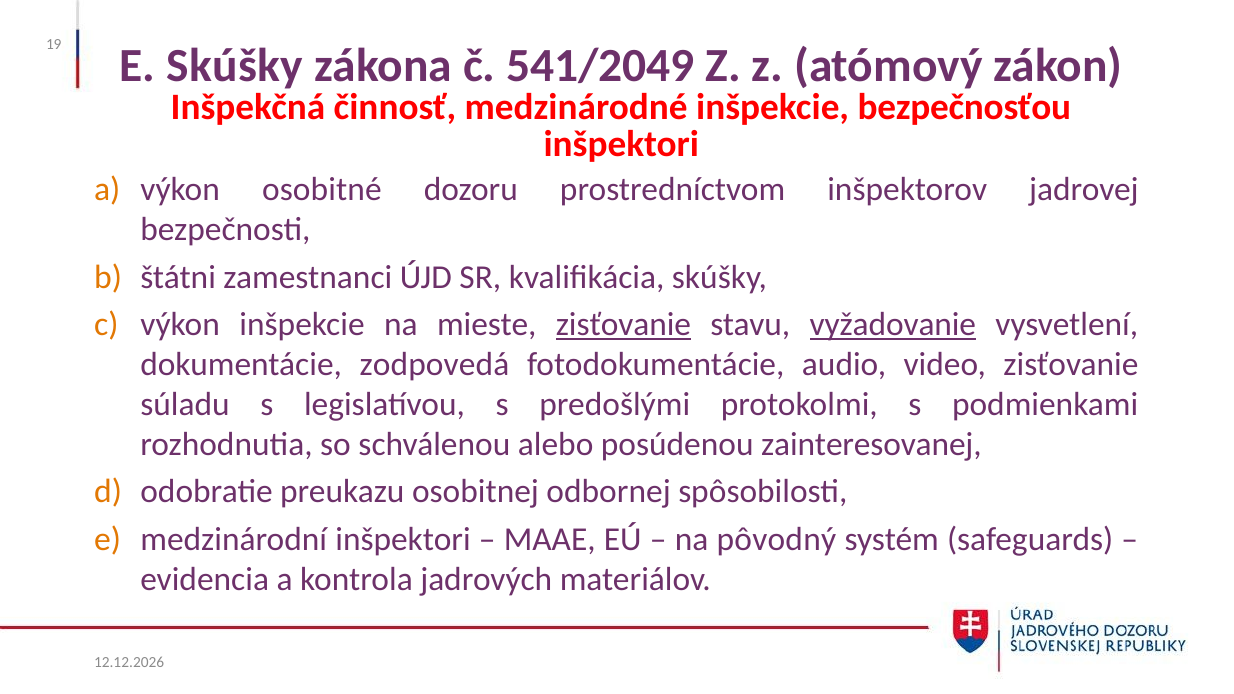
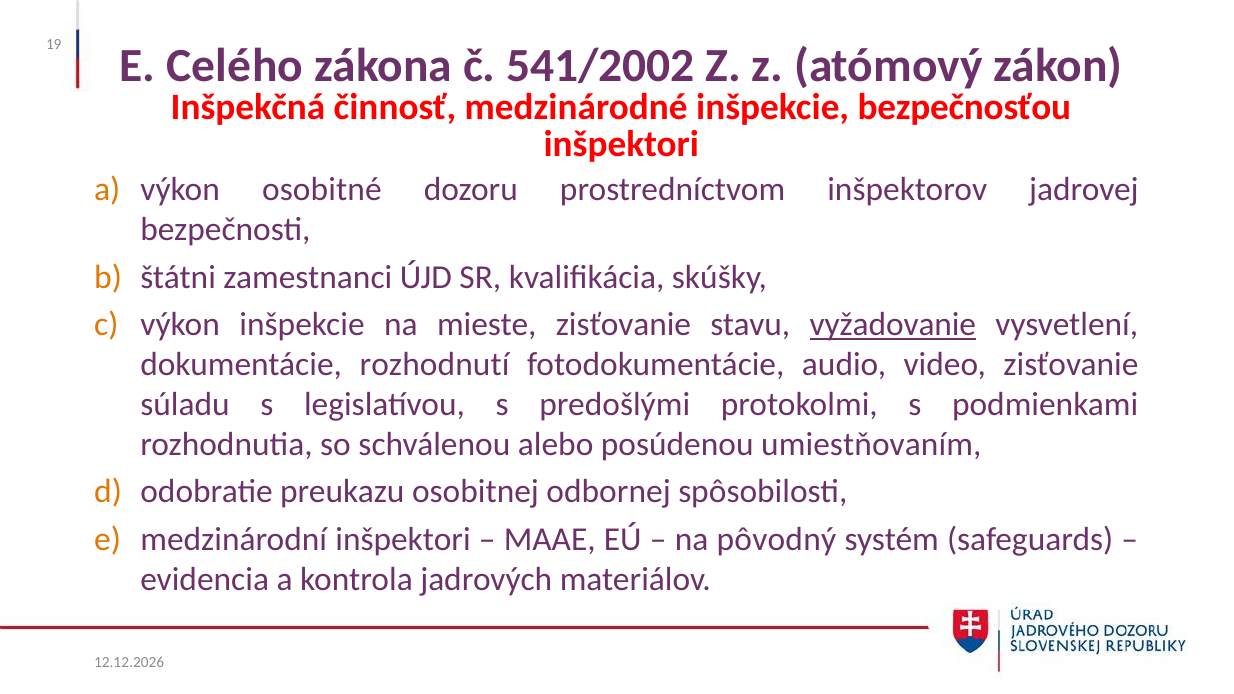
E Skúšky: Skúšky -> Celého
541/2049: 541/2049 -> 541/2002
zisťovanie at (623, 324) underline: present -> none
zodpovedá: zodpovedá -> rozhodnutí
zainteresovanej: zainteresovanej -> umiestňovaním
